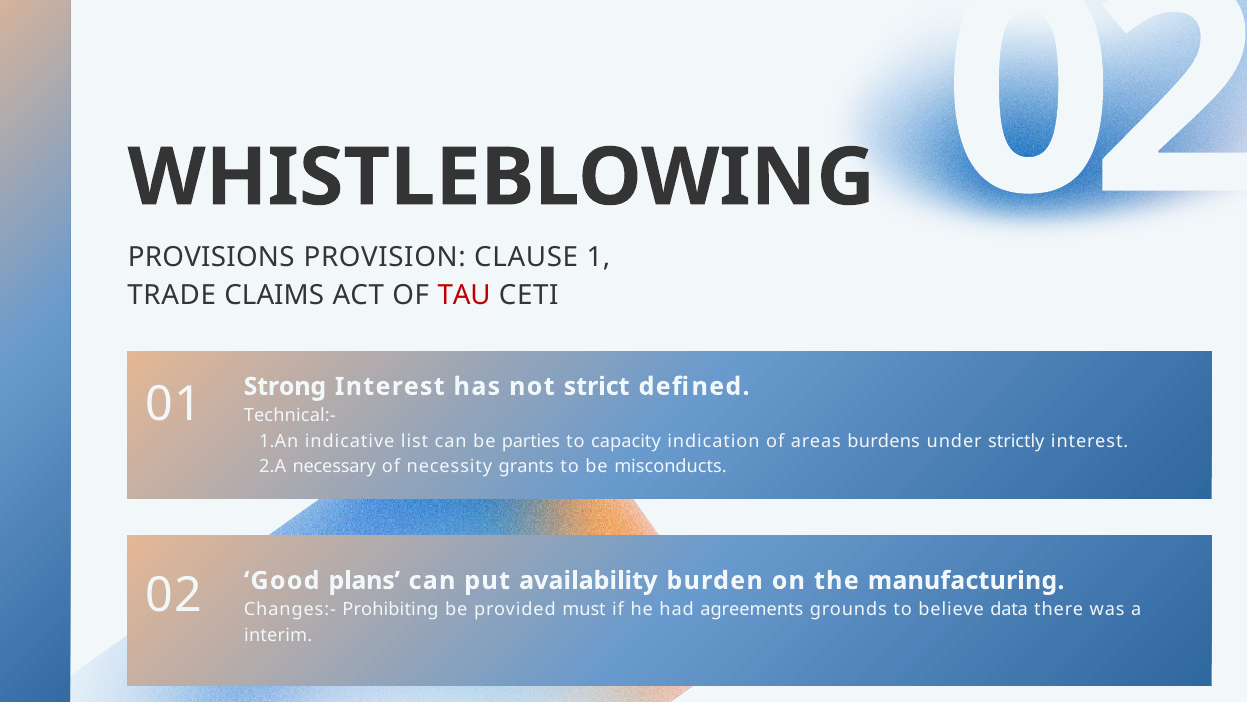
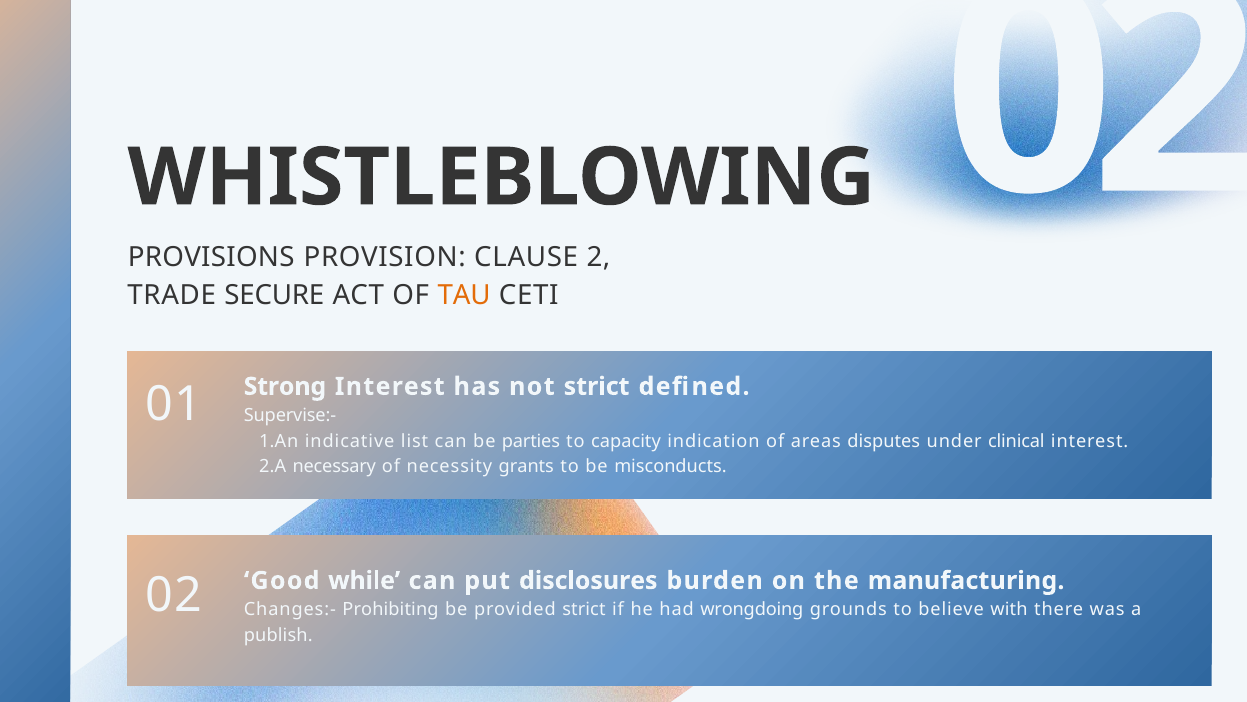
1: 1 -> 2
CLAIMS: CLAIMS -> SECURE
TAU colour: red -> orange
Technical:-: Technical:- -> Supervise:-
burdens: burdens -> disputes
strictly: strictly -> clinical
plans: plans -> while
availability: availability -> disclosures
provided must: must -> strict
agreements: agreements -> wrongdoing
data: data -> with
interim: interim -> publish
